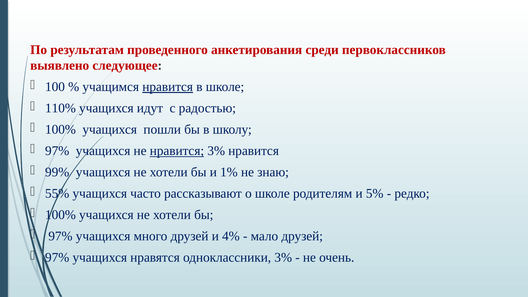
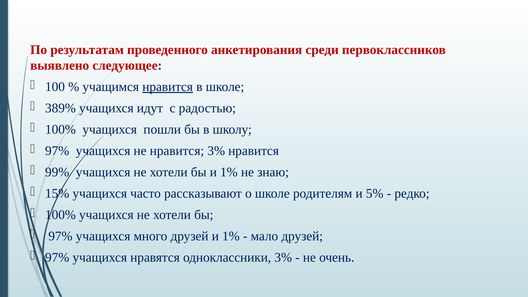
110%: 110% -> 389%
нравится at (177, 151) underline: present -> none
55%: 55% -> 15%
друзей и 4%: 4% -> 1%
